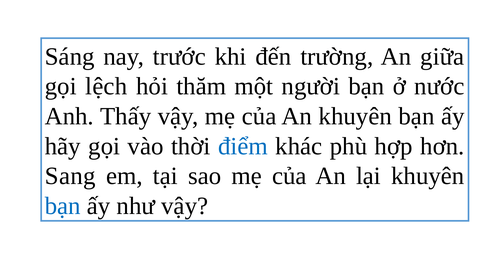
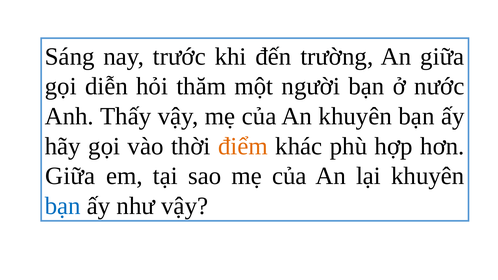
lệch: lệch -> diễn
điểm colour: blue -> orange
Sang at (70, 176): Sang -> Giữa
